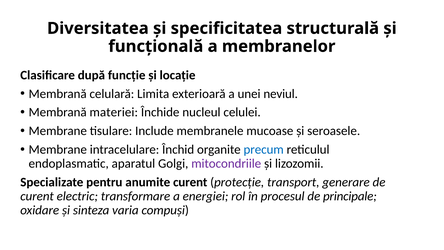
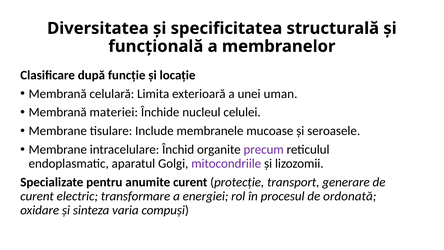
neviul: neviul -> uman
precum colour: blue -> purple
principale: principale -> ordonată
